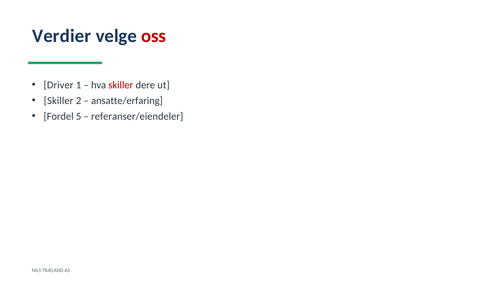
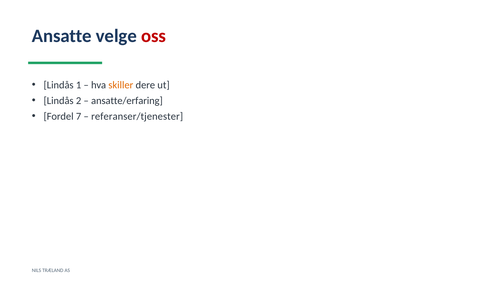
Verdier: Verdier -> Ansatte
Driver at (59, 85): Driver -> Lindås
skiller at (121, 85) colour: red -> orange
Skiller at (59, 101): Skiller -> Lindås
5: 5 -> 7
referanser/eiendeler: referanser/eiendeler -> referanser/tjenester
